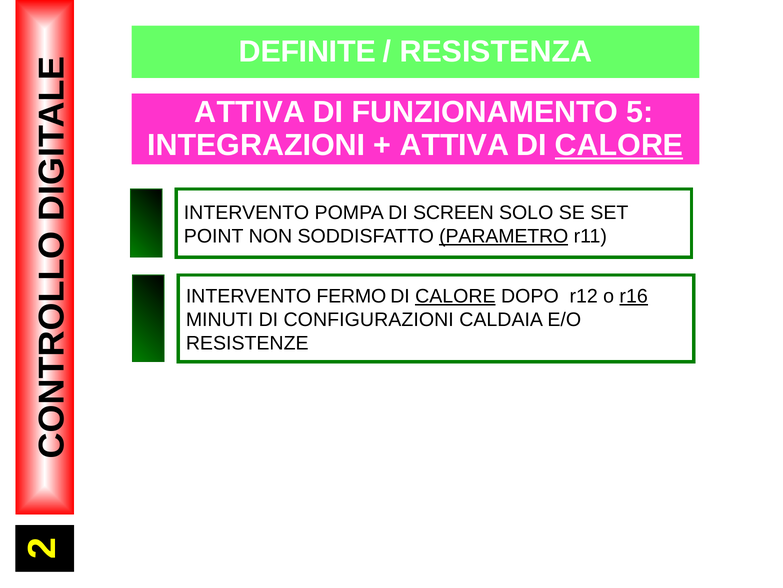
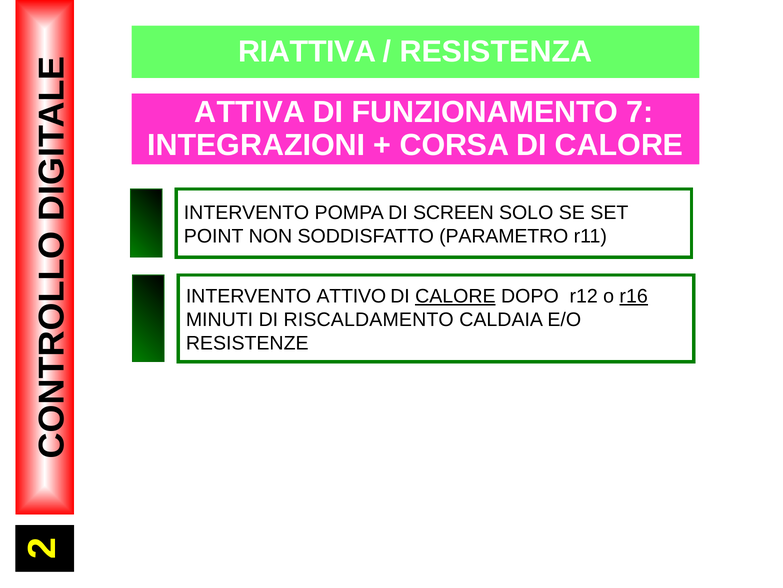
DEFINITE: DEFINITE -> RIATTIVA
5: 5 -> 7
ATTIVA at (454, 145): ATTIVA -> CORSA
CALORE at (619, 145) underline: present -> none
PARAMETRO underline: present -> none
FERMO: FERMO -> ATTIVO
CONFIGURAZIONI: CONFIGURAZIONI -> RISCALDAMENTO
